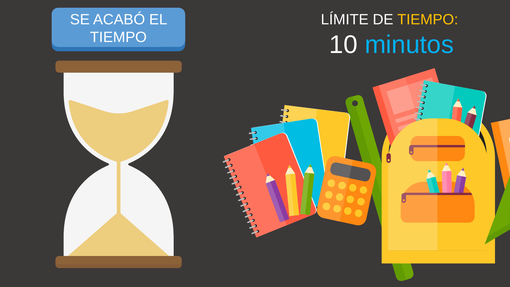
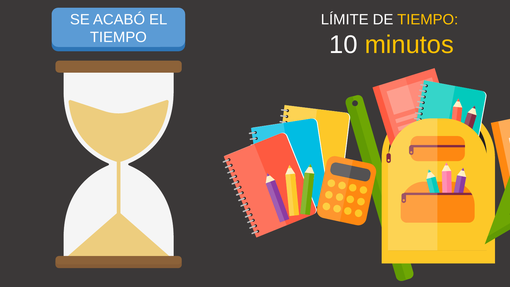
minutos colour: light blue -> yellow
